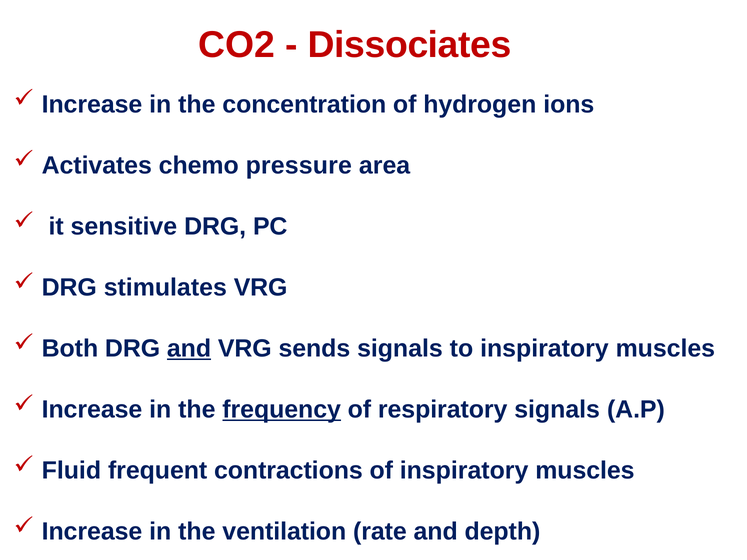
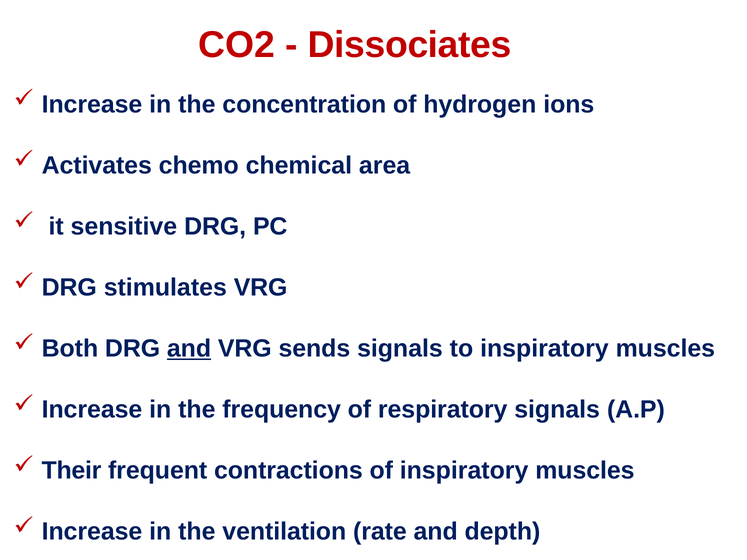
pressure: pressure -> chemical
frequency underline: present -> none
Fluid: Fluid -> Their
